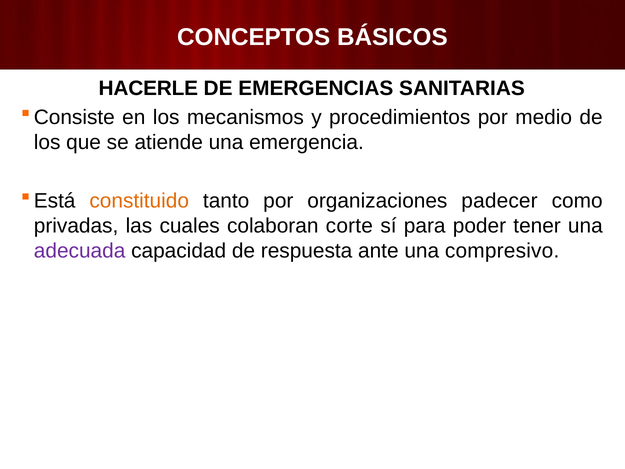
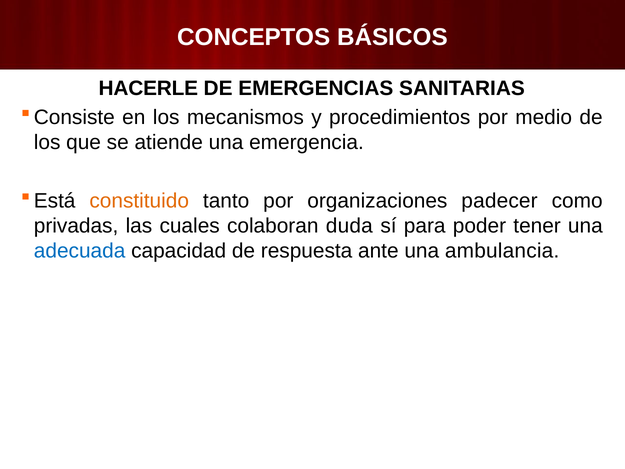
corte: corte -> duda
adecuada colour: purple -> blue
compresivo: compresivo -> ambulancia
